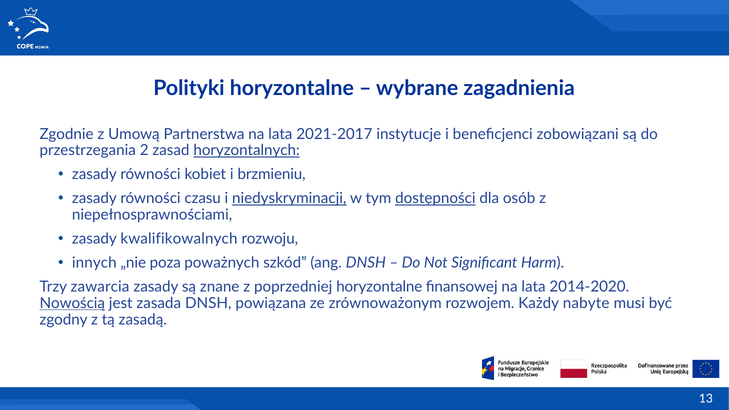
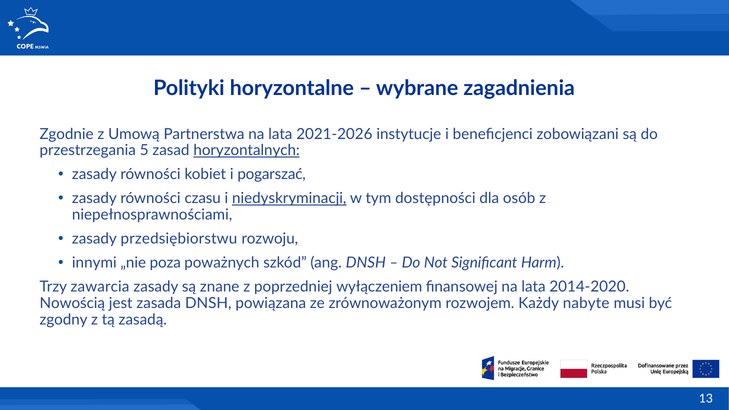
2021-2017: 2021-2017 -> 2021-2026
2: 2 -> 5
brzmieniu: brzmieniu -> pogarszać
dostępności underline: present -> none
kwalifikowalnych: kwalifikowalnych -> przedsiębiorstwu
innych: innych -> innymi
poprzedniej horyzontalne: horyzontalne -> wyłączeniem
Nowością underline: present -> none
